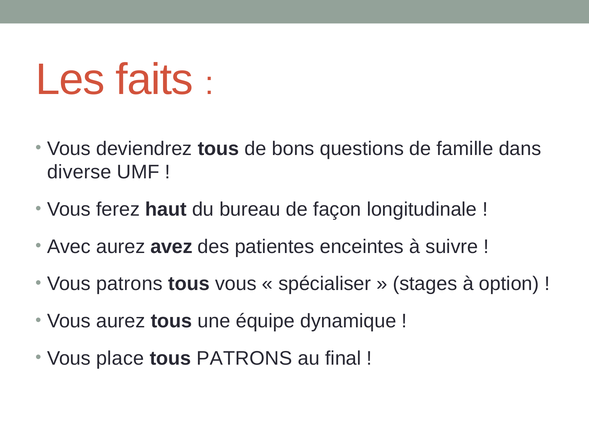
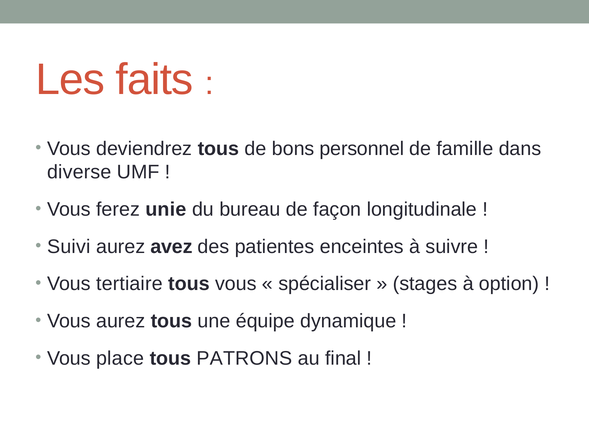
questions: questions -> personnel
haut: haut -> unie
Avec: Avec -> Suivi
Vous patrons: patrons -> tertiaire
